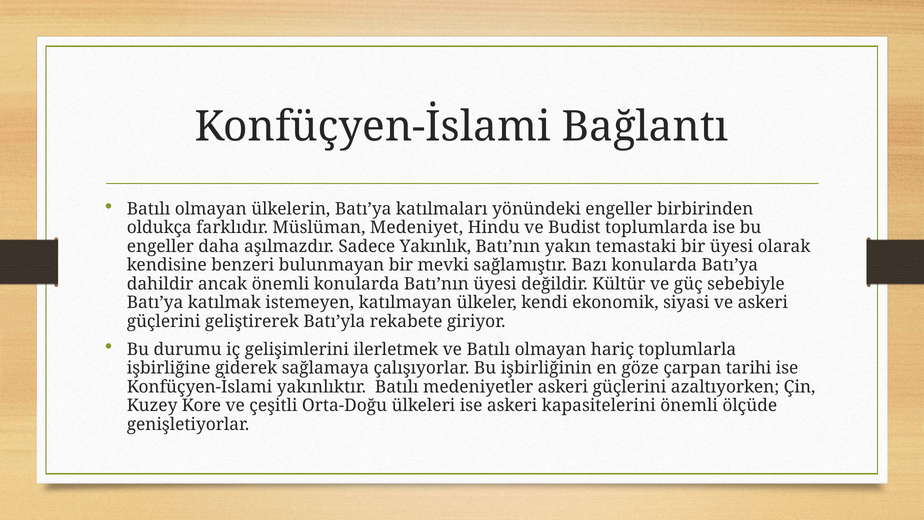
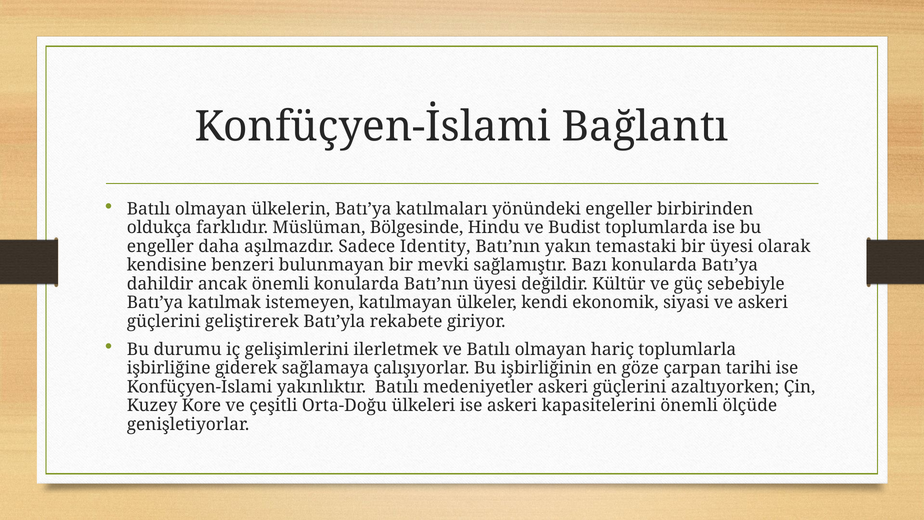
Medeniyet: Medeniyet -> Bölgesinde
Yakınlık: Yakınlık -> Identity
